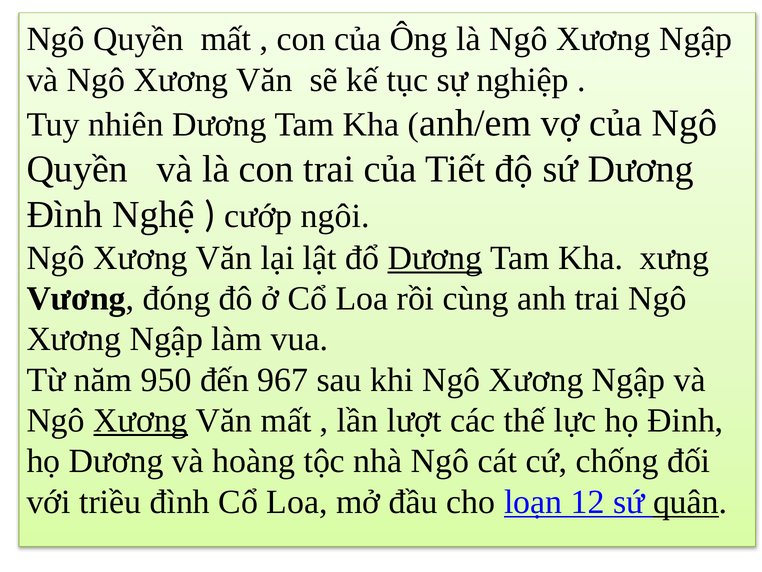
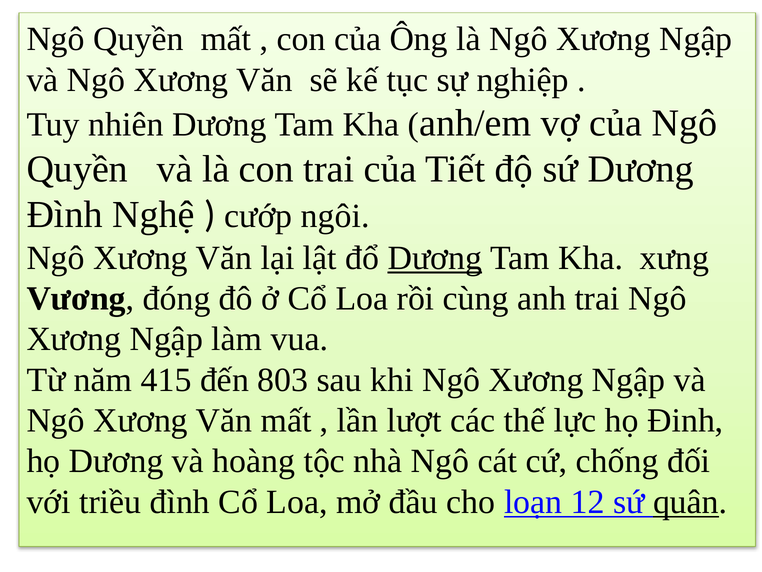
950: 950 -> 415
967: 967 -> 803
Xương at (141, 420) underline: present -> none
